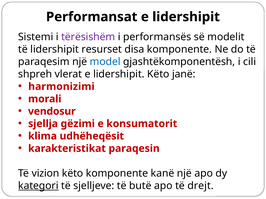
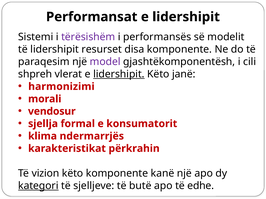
model colour: blue -> purple
lidershipit at (119, 74) underline: none -> present
gëzimi: gëzimi -> formal
udhëheqësit: udhëheqësit -> ndermarrjës
paraqesin: paraqesin -> përkrahin
drejt: drejt -> edhe
